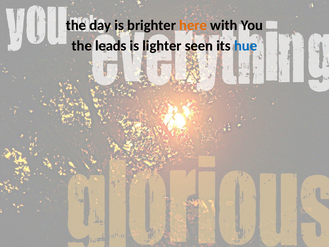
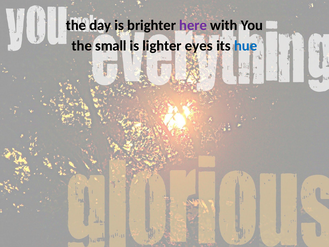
here colour: orange -> purple
leads: leads -> small
seen: seen -> eyes
